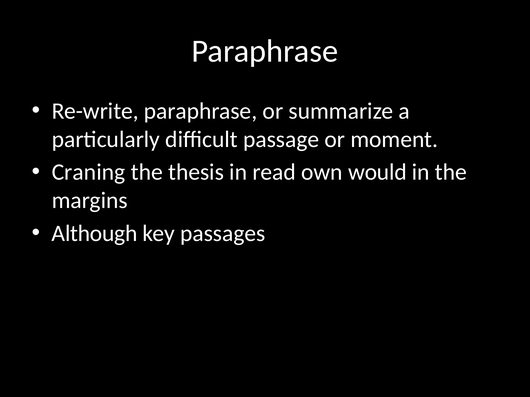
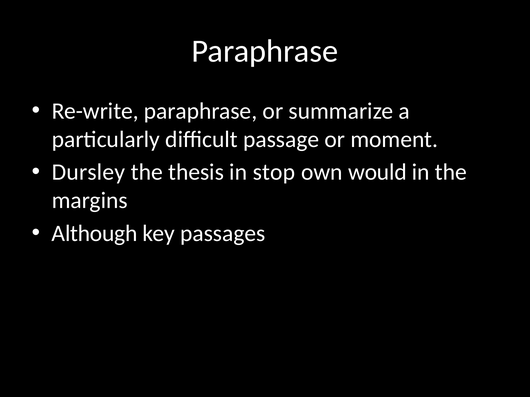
Craning: Craning -> Dursley
read: read -> stop
